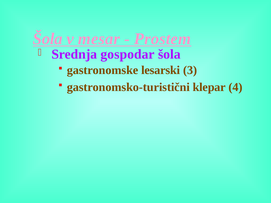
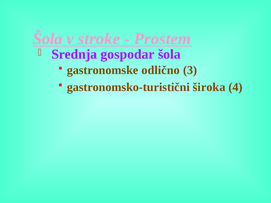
mesar: mesar -> stroke
lesarski: lesarski -> odlično
klepar: klepar -> široka
